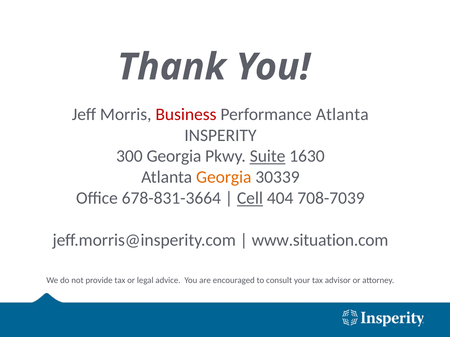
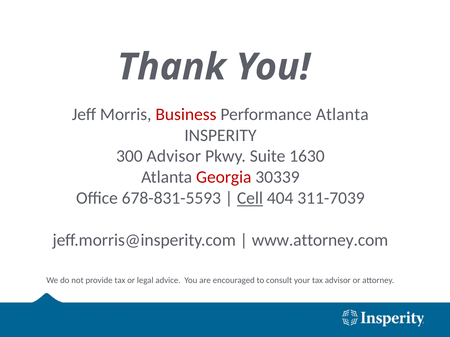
300 Georgia: Georgia -> Advisor
Suite underline: present -> none
Georgia at (224, 177) colour: orange -> red
678-831-3664: 678-831-3664 -> 678-831-5593
708-7039: 708-7039 -> 311-7039
www.situation.com: www.situation.com -> www.attorney.com
